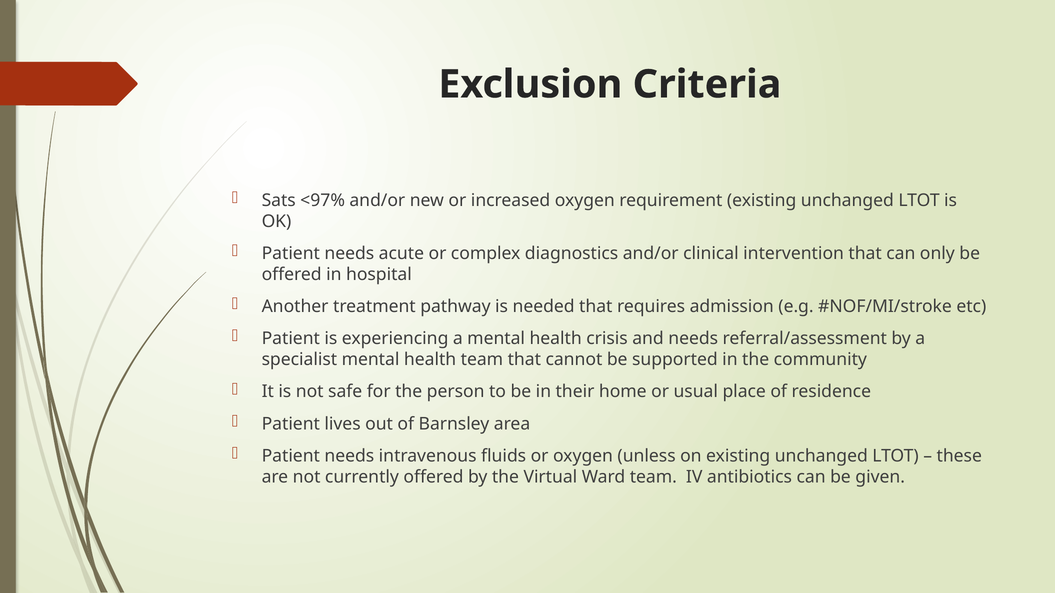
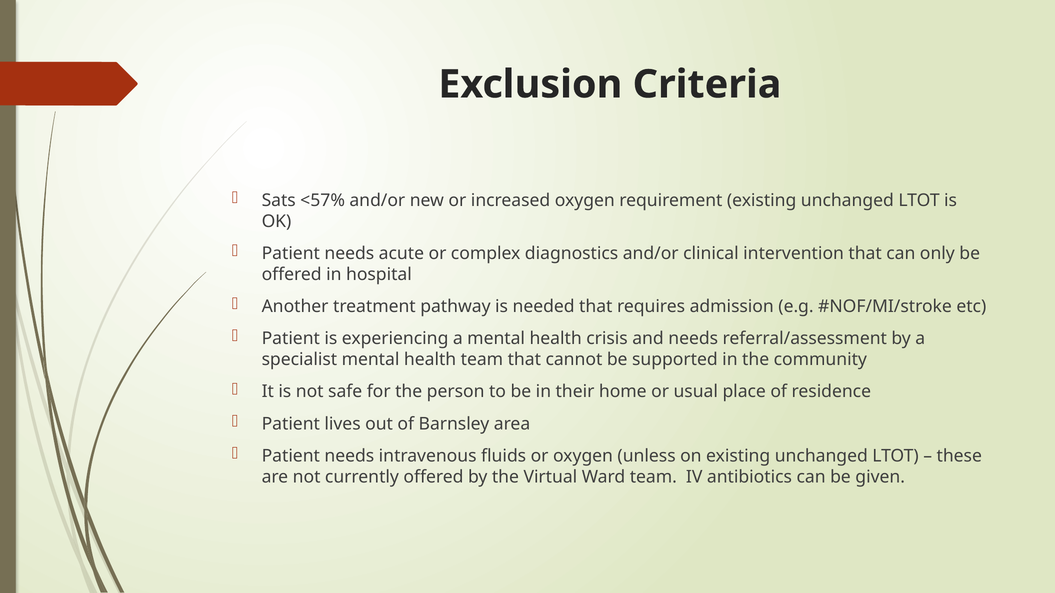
<97%: <97% -> <57%
